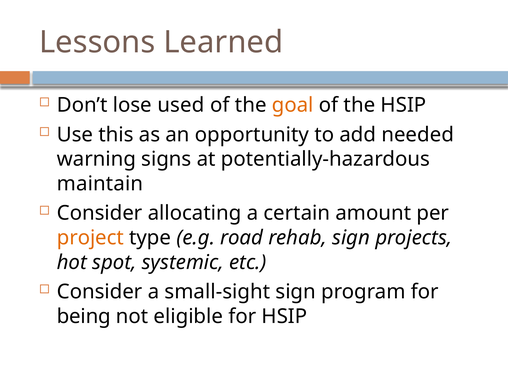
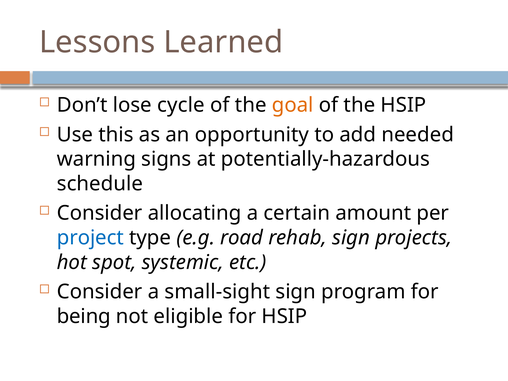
used: used -> cycle
maintain: maintain -> schedule
project colour: orange -> blue
